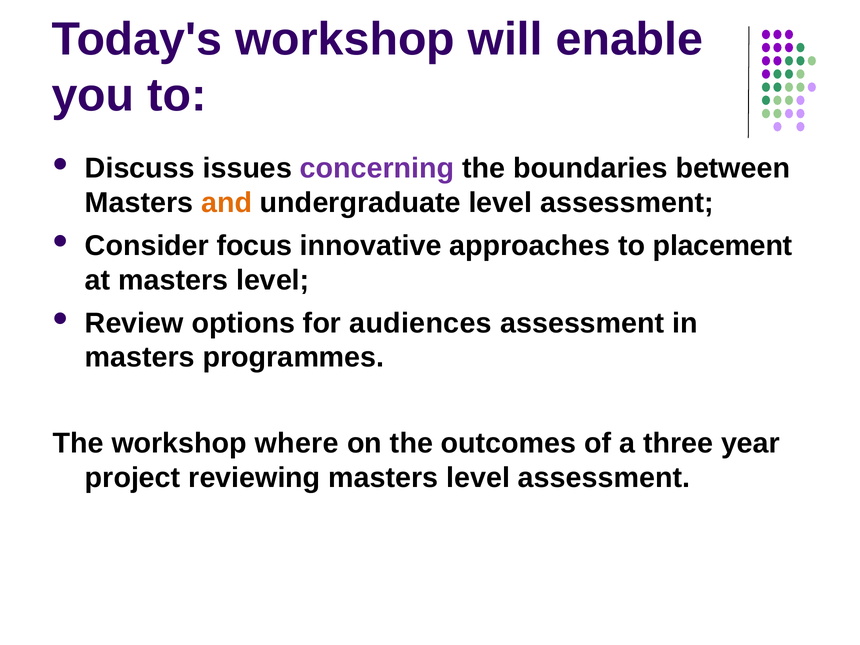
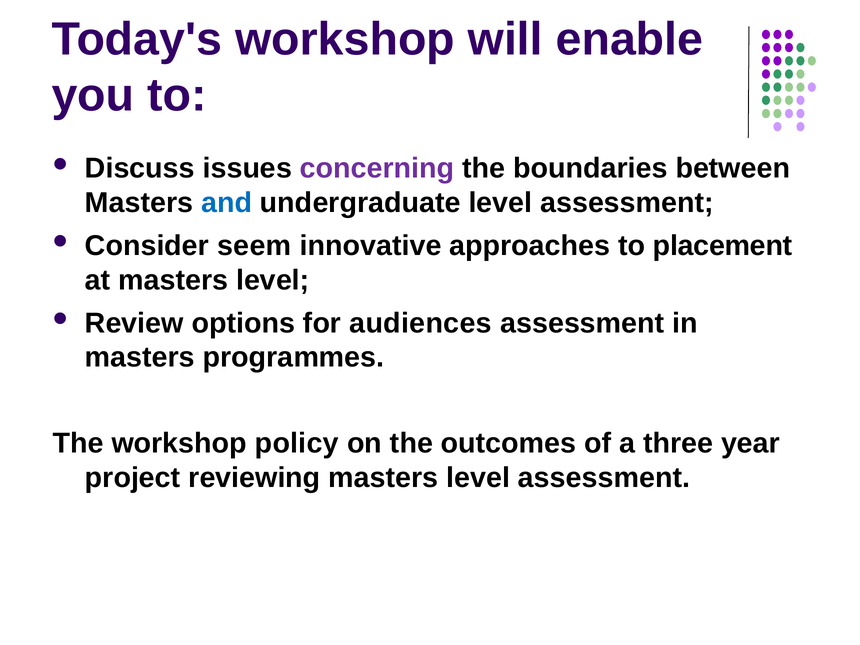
and colour: orange -> blue
focus: focus -> seem
where: where -> policy
